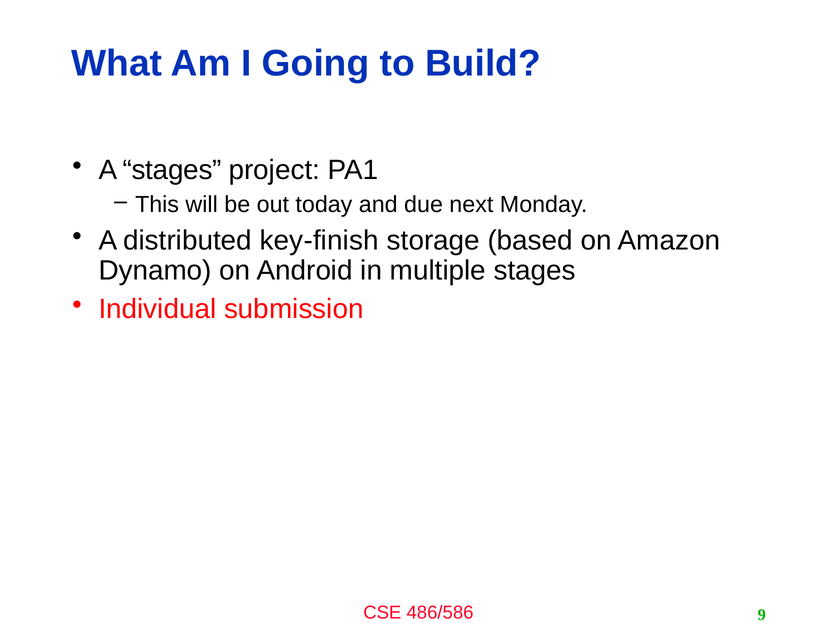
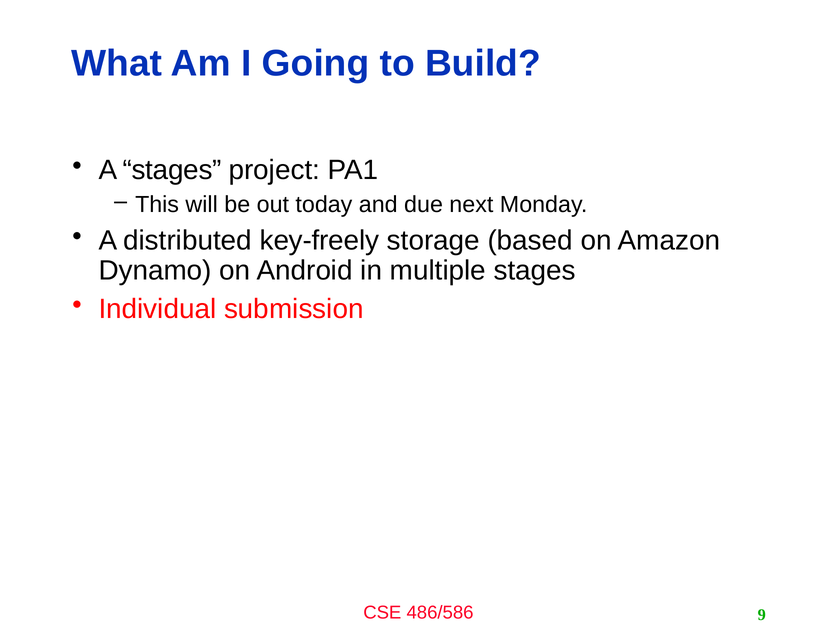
key-finish: key-finish -> key-freely
